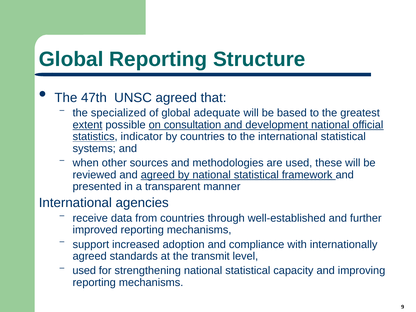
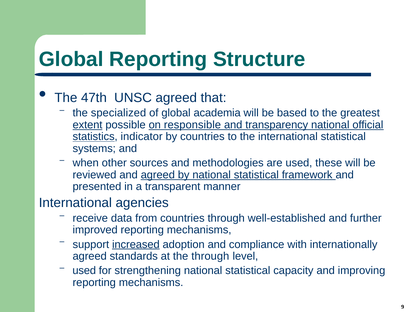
adequate: adequate -> academia
consultation: consultation -> responsible
development: development -> transparency
increased underline: none -> present
the transmit: transmit -> through
